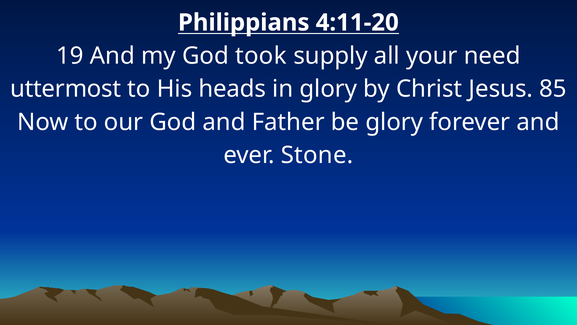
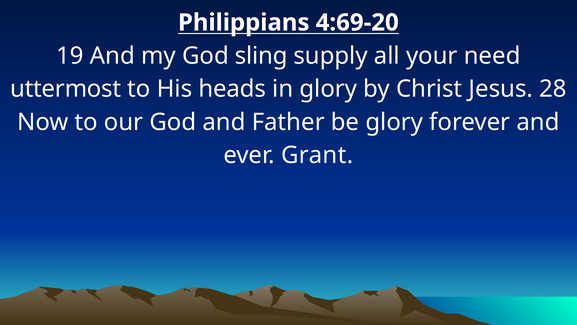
4:11-20: 4:11-20 -> 4:69-20
took: took -> sling
85: 85 -> 28
Stone: Stone -> Grant
